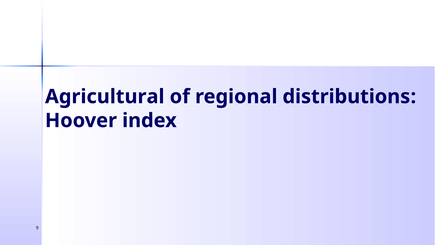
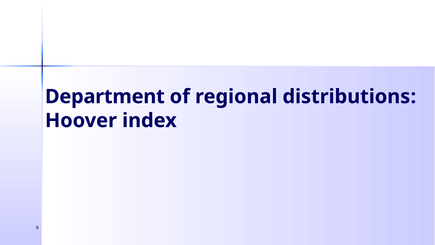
Agricultural: Agricultural -> Department
